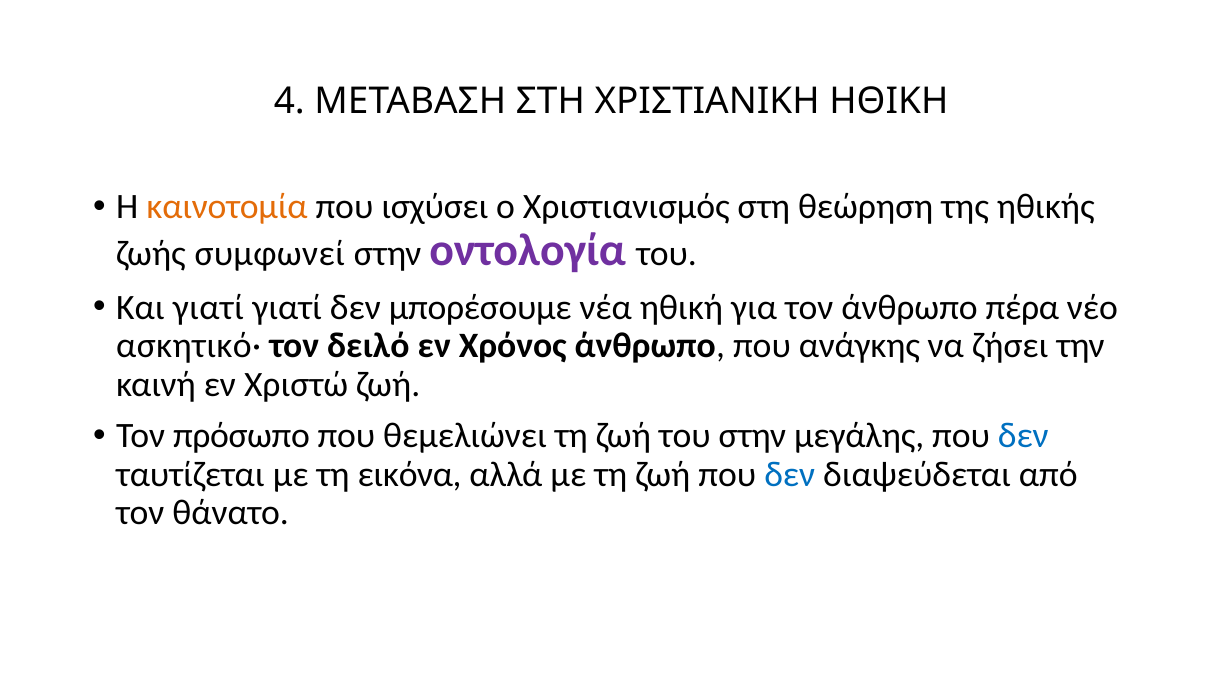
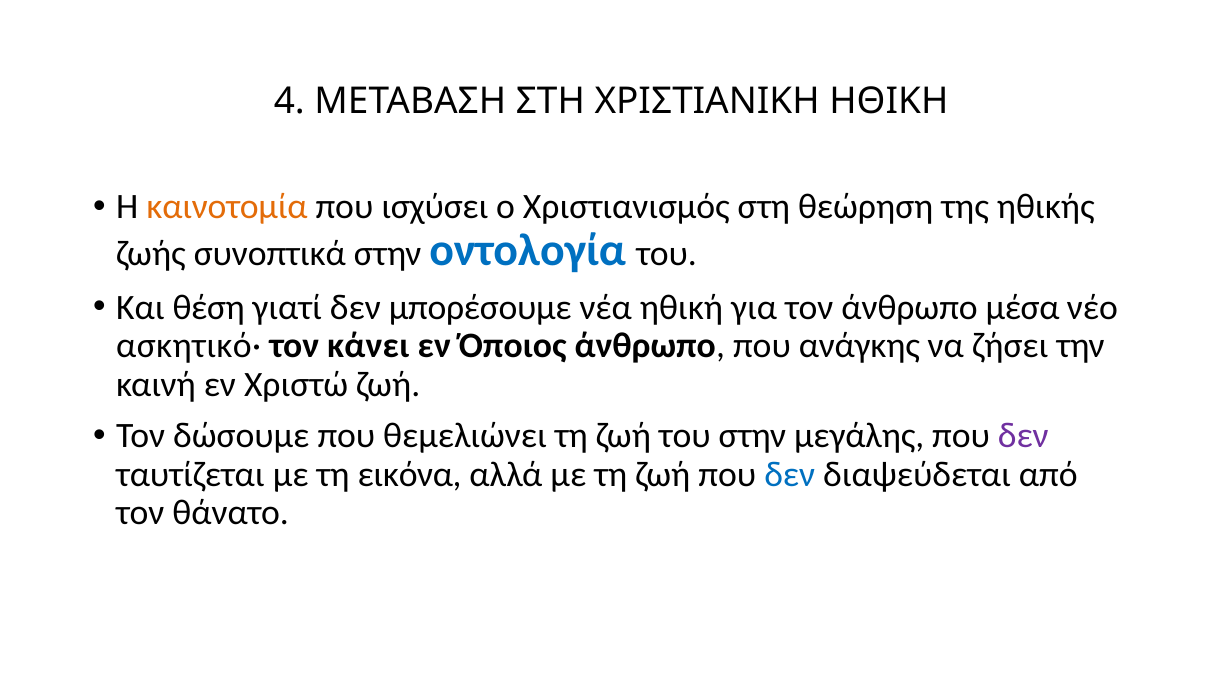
συμφωνεί: συμφωνεί -> συνοπτικά
οντολογία colour: purple -> blue
Και γιατί: γιατί -> θέση
πέρα: πέρα -> μέσα
δειλό: δειλό -> κάνει
Χρόνος: Χρόνος -> Όποιος
πρόσωπο: πρόσωπο -> δώσουμε
δεν at (1023, 436) colour: blue -> purple
